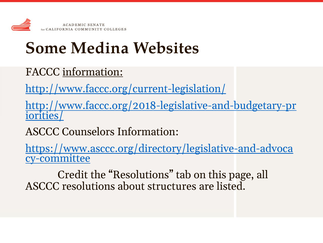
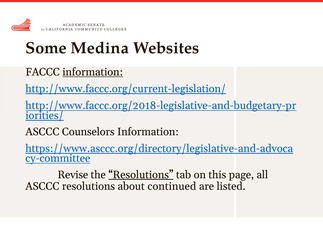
Credit: Credit -> Revise
Resolutions at (141, 174) underline: none -> present
structures: structures -> continued
